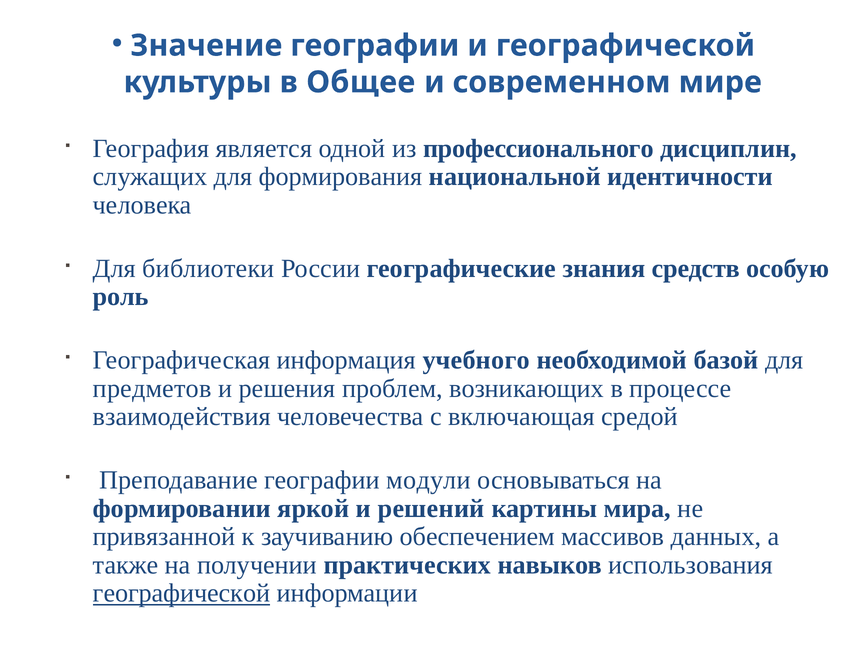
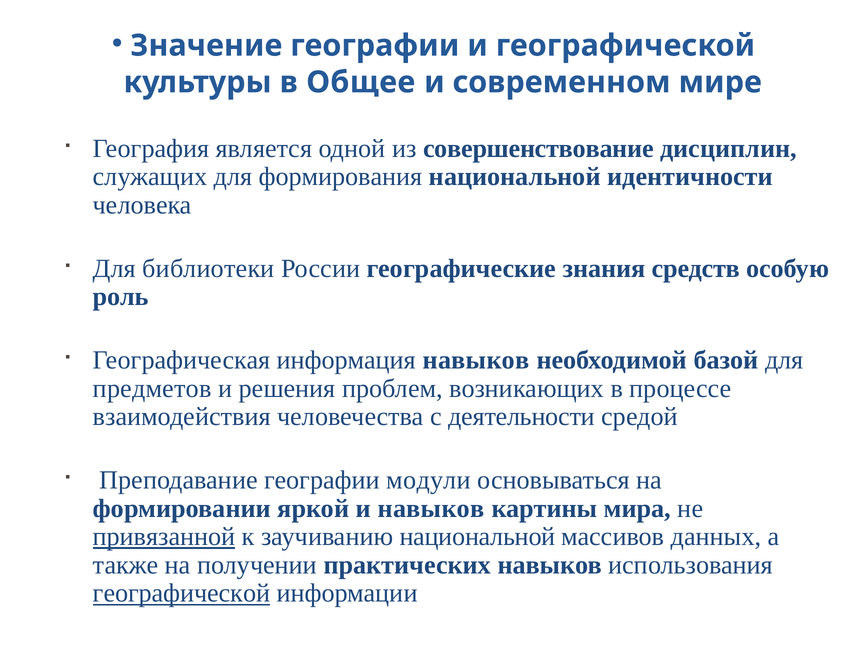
профессионального: профессионального -> совершенствование
информация учебного: учебного -> навыков
включающая: включающая -> деятельности
и решений: решений -> навыков
привязанной underline: none -> present
заучиванию обеспечением: обеспечением -> национальной
